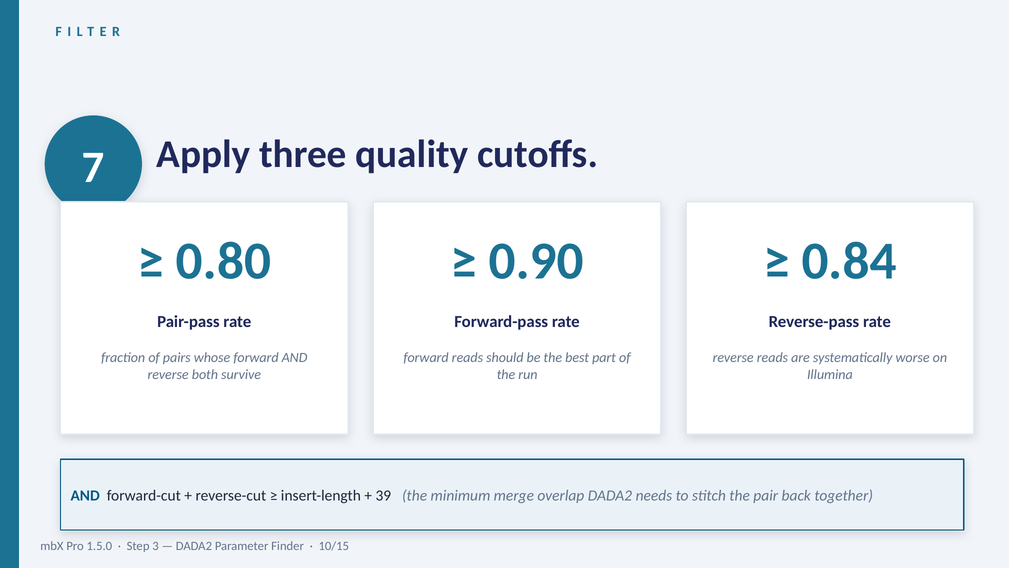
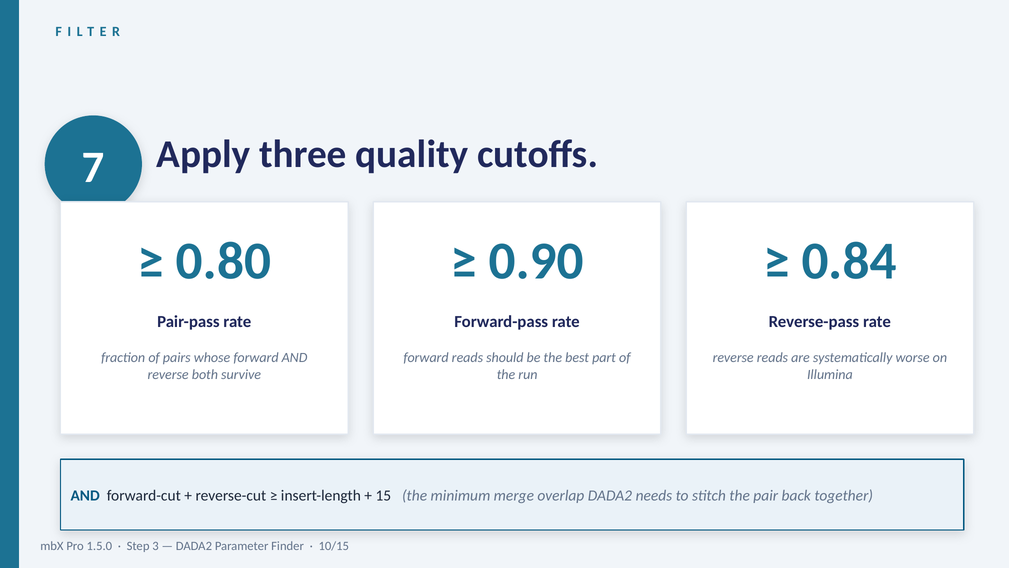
39: 39 -> 15
